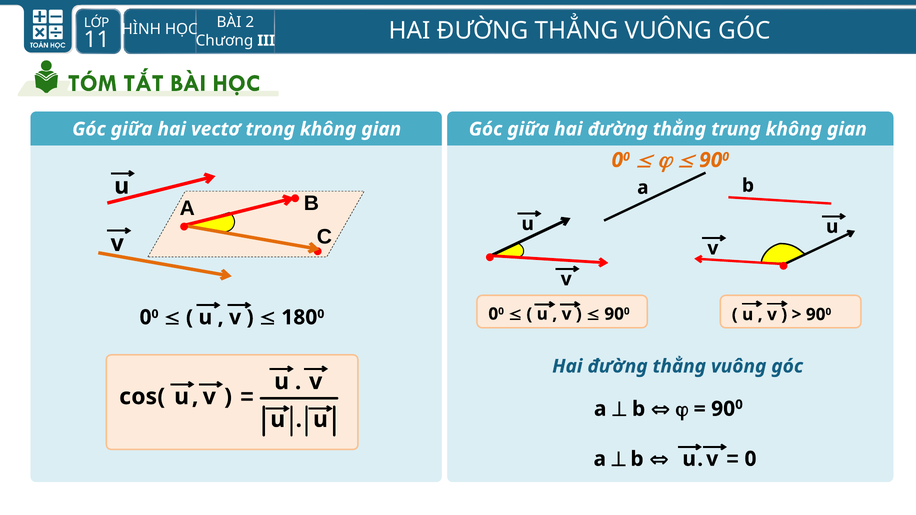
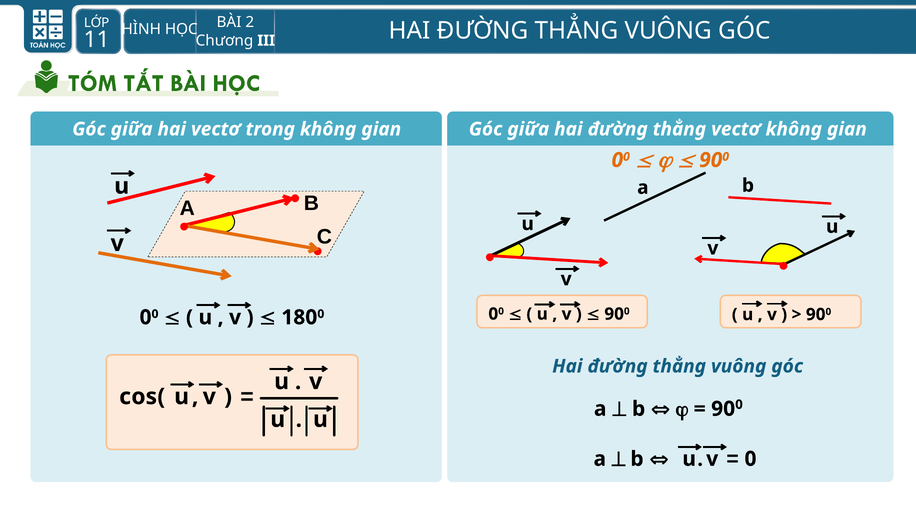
thẳng trung: trung -> vectơ
